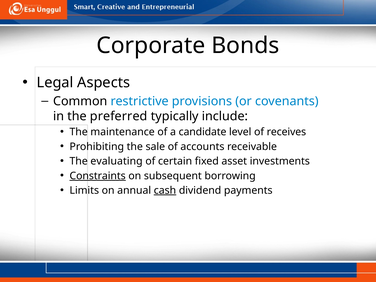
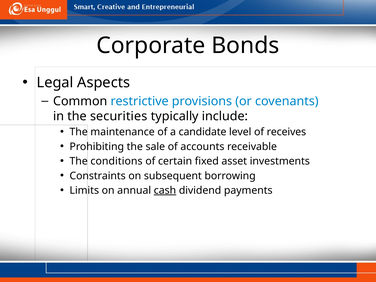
preferred: preferred -> securities
evaluating: evaluating -> conditions
Constraints underline: present -> none
